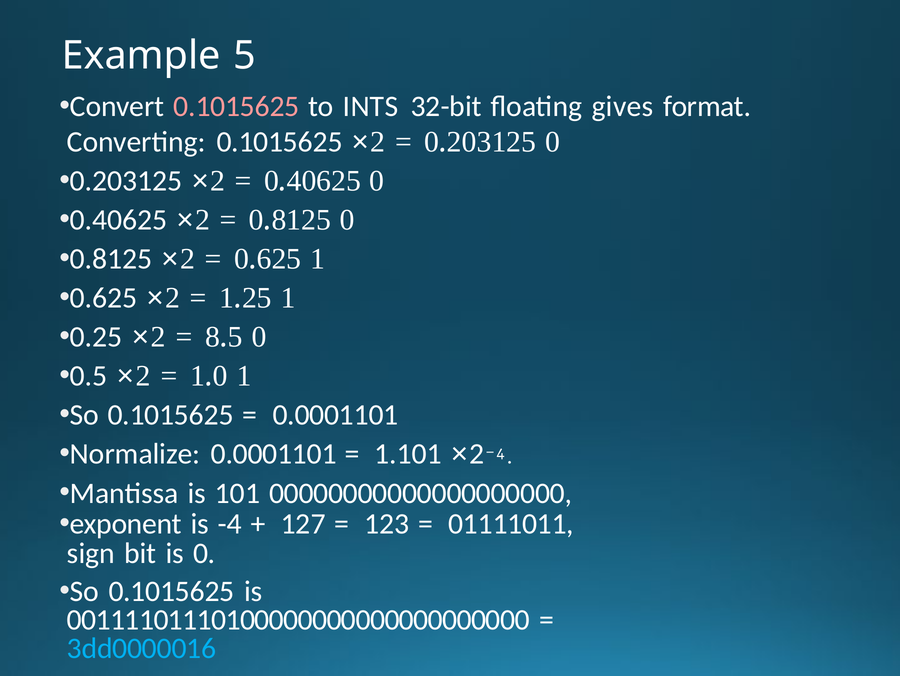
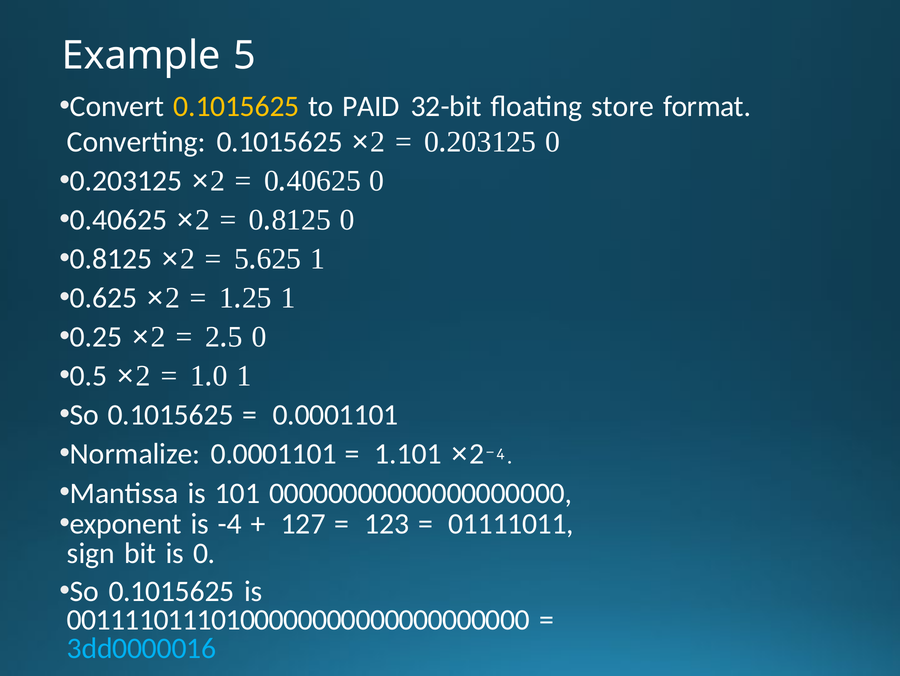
0.1015625 at (236, 106) colour: pink -> yellow
INTS: INTS -> PAID
gives: gives -> store
0 at (242, 259): 0 -> 5
8: 8 -> 2
